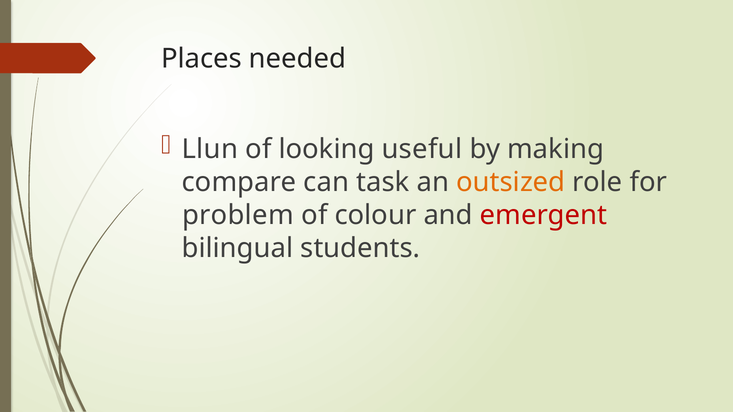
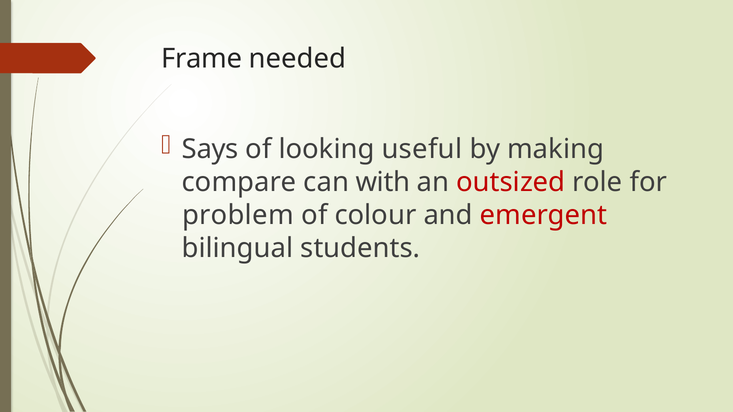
Places: Places -> Frame
Llun: Llun -> Says
task: task -> with
outsized colour: orange -> red
